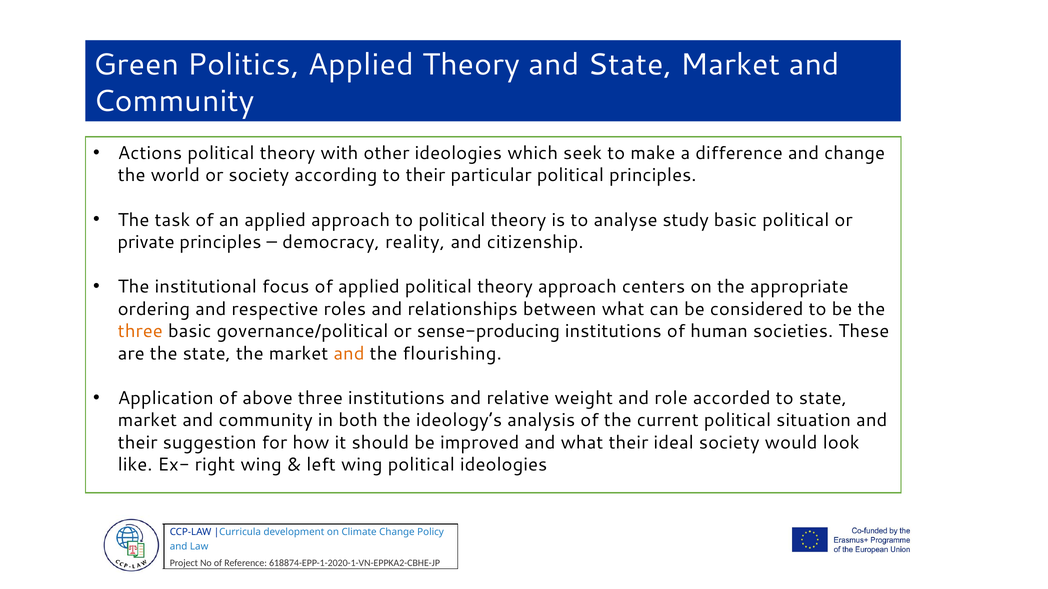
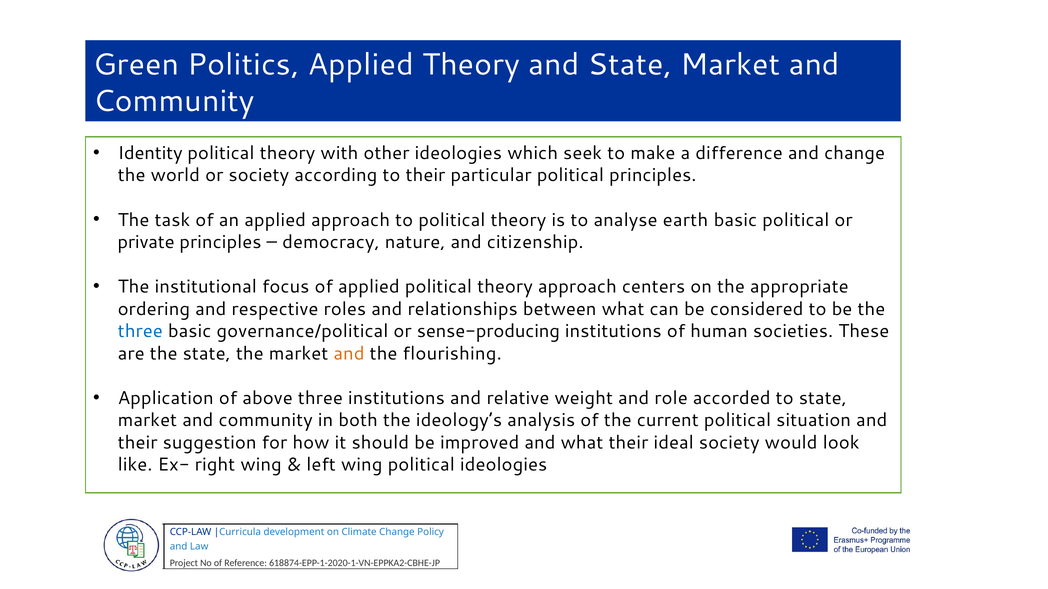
Actions: Actions -> Identity
study: study -> earth
reality: reality -> nature
three at (140, 331) colour: orange -> blue
